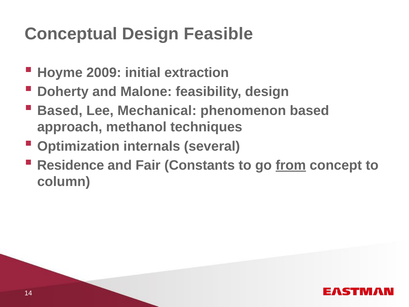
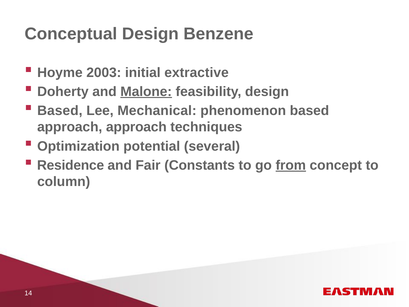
Feasible: Feasible -> Benzene
2009: 2009 -> 2003
extraction: extraction -> extractive
Malone underline: none -> present
approach methanol: methanol -> approach
internals: internals -> potential
